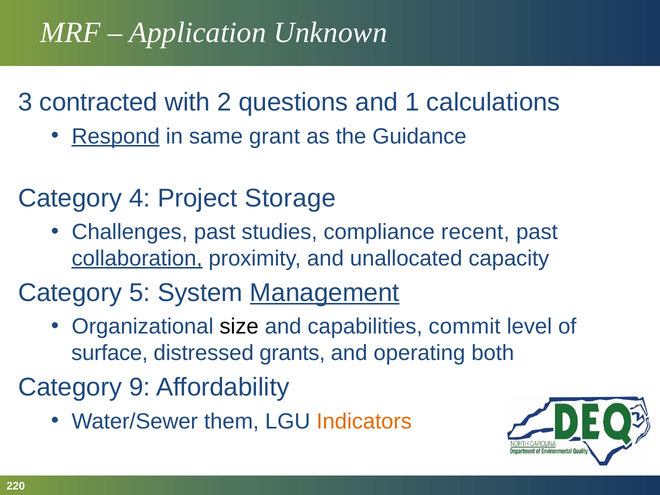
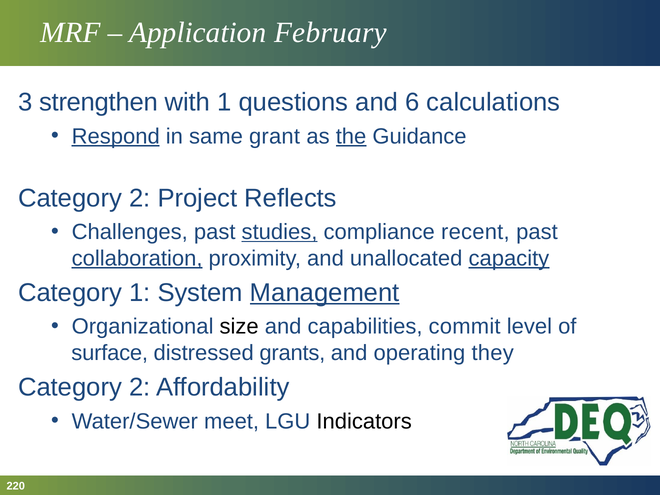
Unknown: Unknown -> February
contracted: contracted -> strengthen
with 2: 2 -> 1
1: 1 -> 6
the underline: none -> present
4 at (140, 198): 4 -> 2
Storage: Storage -> Reflects
studies underline: none -> present
capacity underline: none -> present
Category 5: 5 -> 1
both: both -> they
9 at (140, 387): 9 -> 2
them: them -> meet
Indicators colour: orange -> black
